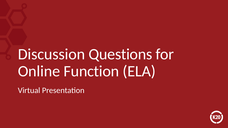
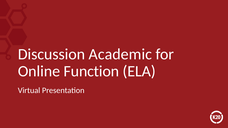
Questions: Questions -> Academic
